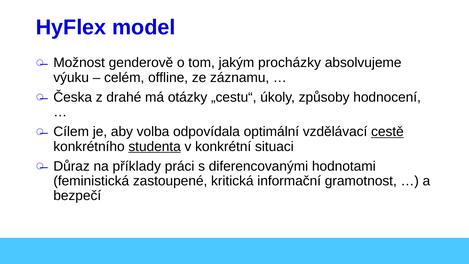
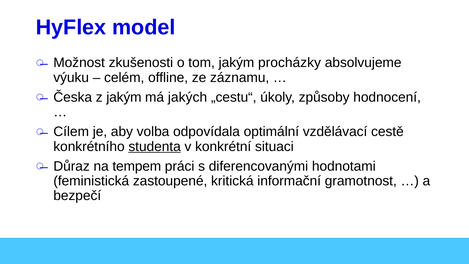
genderově: genderově -> zkušenosti
z drahé: drahé -> jakým
otázky: otázky -> jakých
cestě underline: present -> none
příklady: příklady -> tempem
